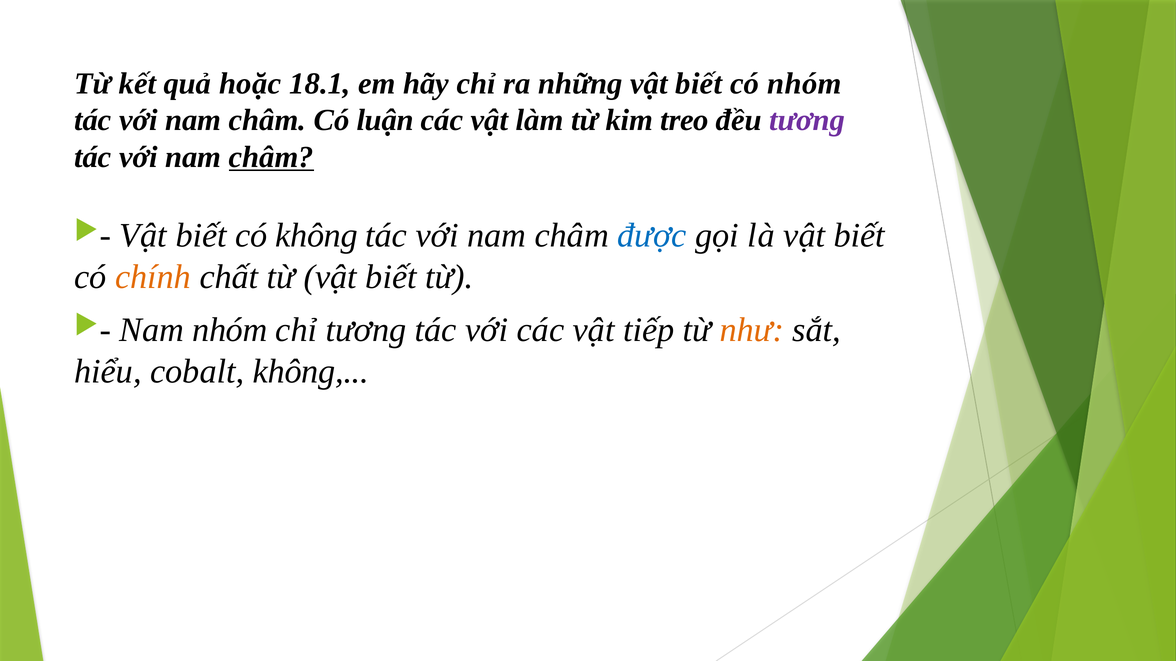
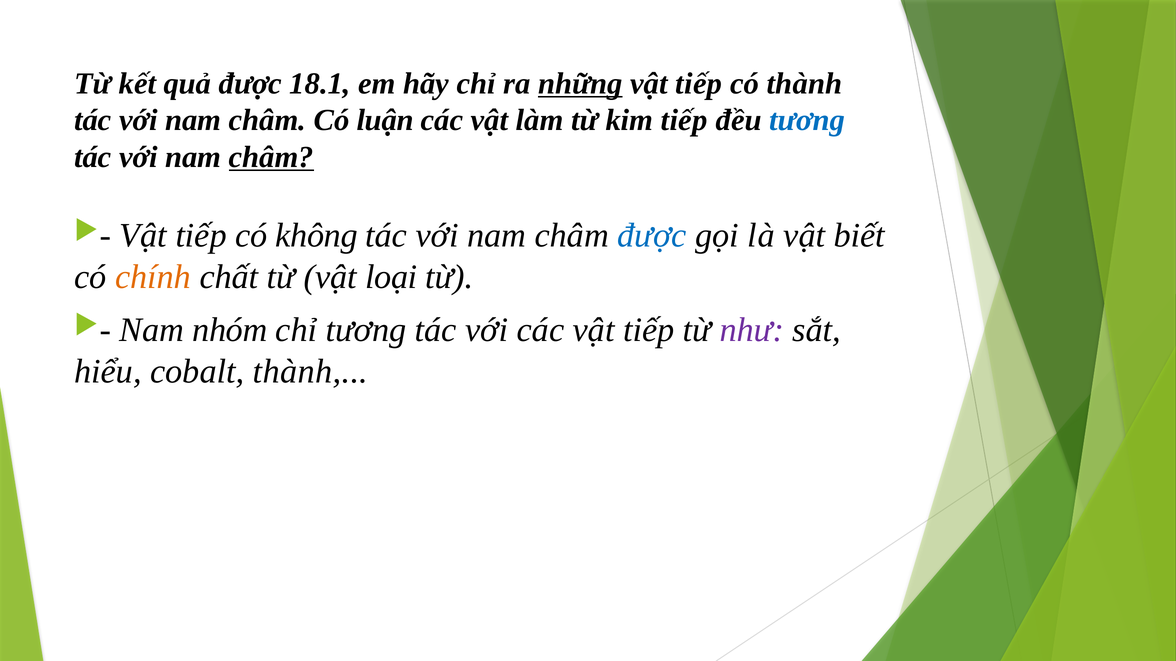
quả hoặc: hoặc -> được
những underline: none -> present
biết at (699, 84): biết -> tiếp
có nhóm: nhóm -> thành
kim treo: treo -> tiếp
tương at (807, 120) colour: purple -> blue
biết at (201, 236): biết -> tiếp
từ vật biết: biết -> loại
như colour: orange -> purple
cobalt không: không -> thành
